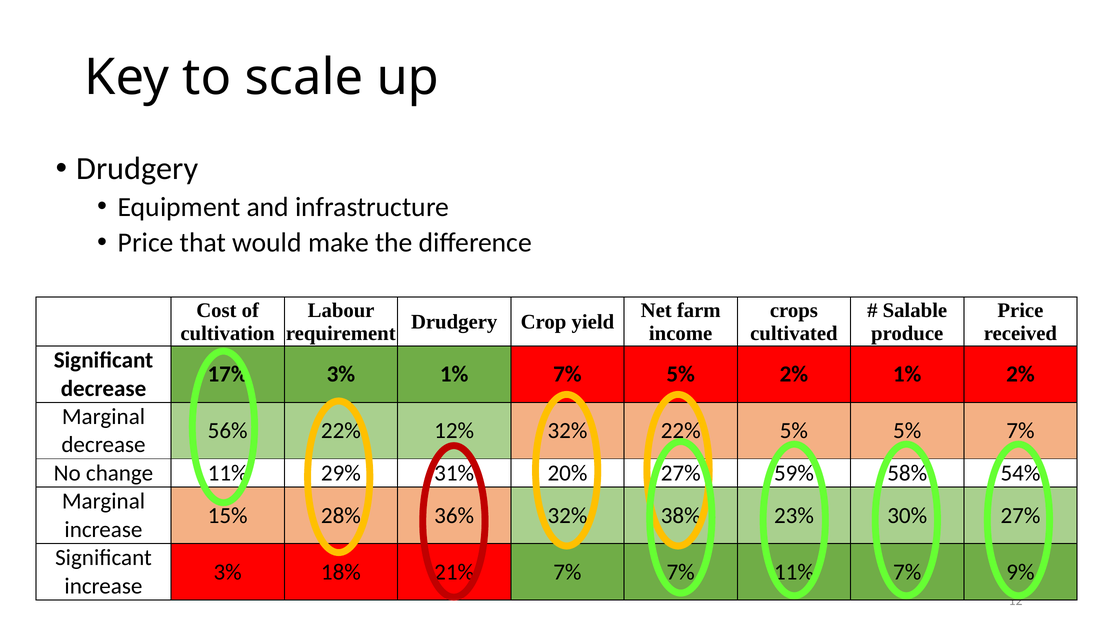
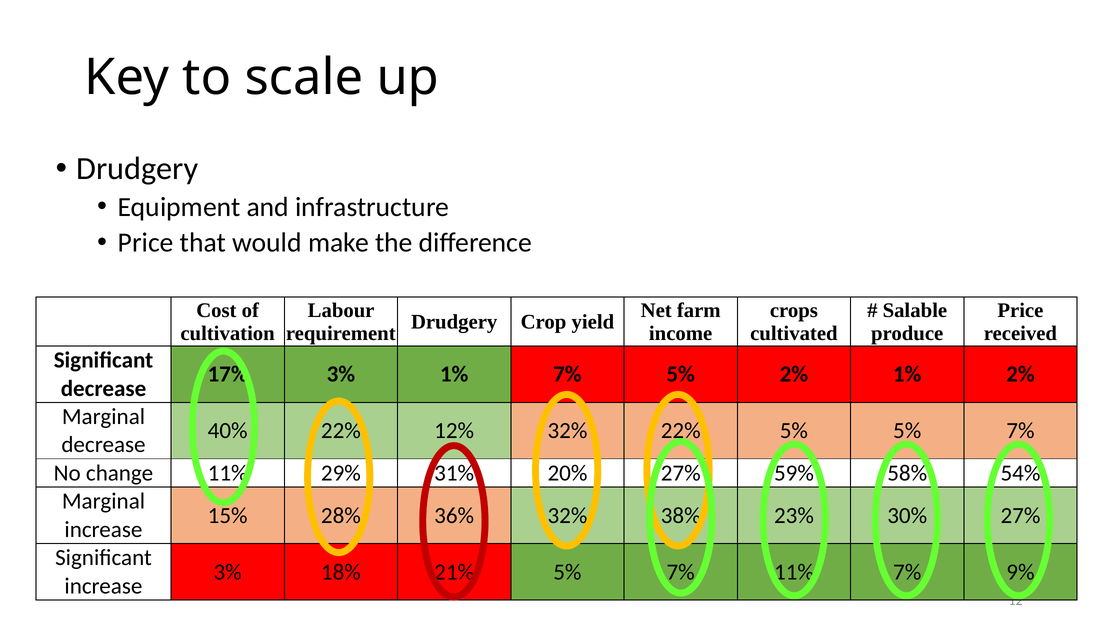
56%: 56% -> 40%
7% at (567, 573): 7% -> 5%
